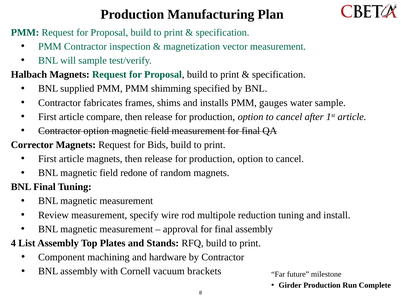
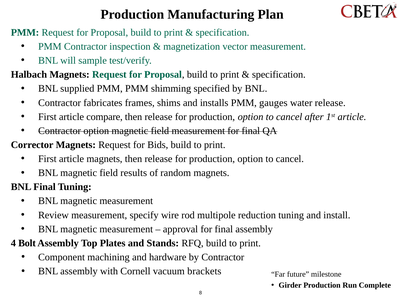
water sample: sample -> release
redone: redone -> results
List: List -> Bolt
